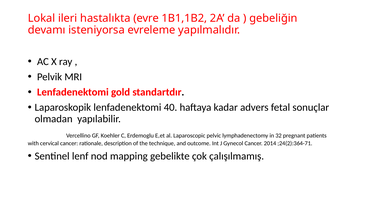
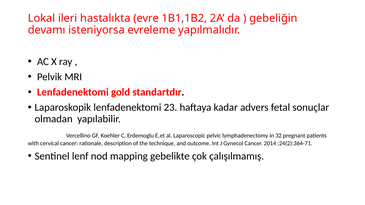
40: 40 -> 23
